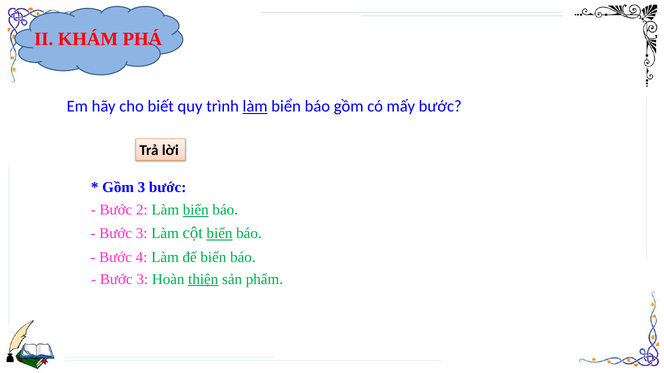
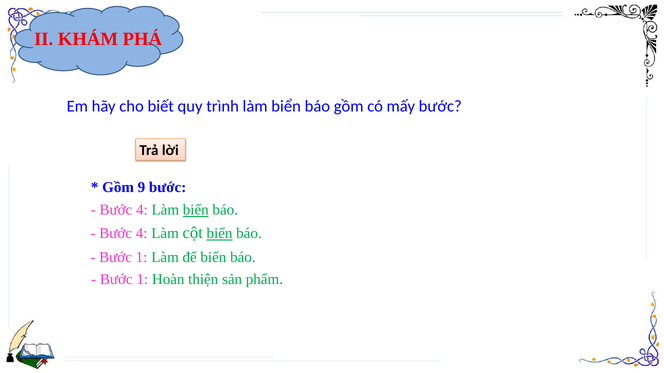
làm at (255, 106) underline: present -> none
Gồm 3: 3 -> 9
2 at (142, 210): 2 -> 4
3 at (142, 234): 3 -> 4
4 at (142, 257): 4 -> 1
3 at (142, 279): 3 -> 1
thiện underline: present -> none
